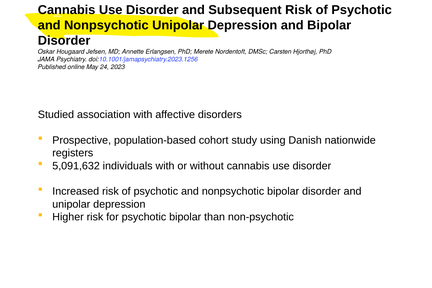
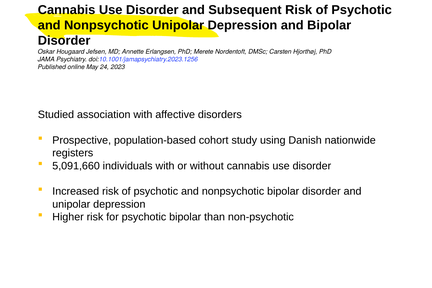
5,091,632: 5,091,632 -> 5,091,660
